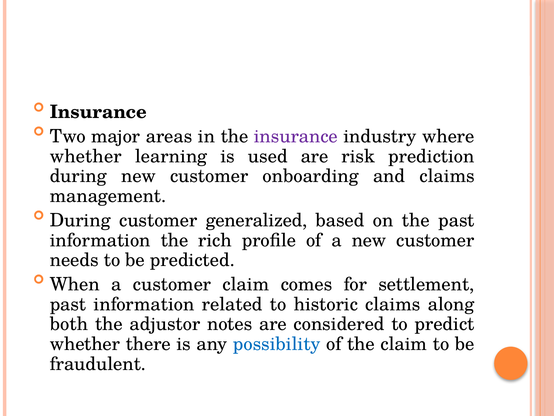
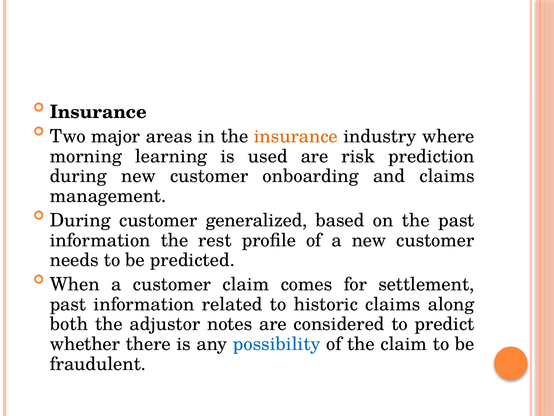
insurance at (296, 136) colour: purple -> orange
whether at (86, 156): whether -> morning
rich: rich -> rest
